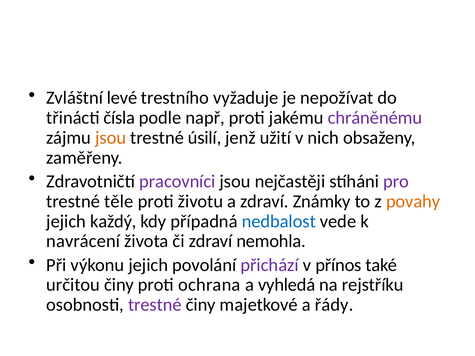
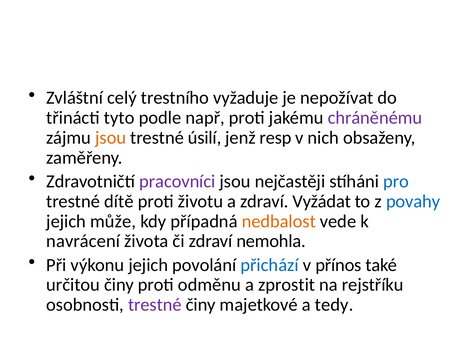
levé: levé -> celý
čísla: čísla -> tyto
užití: užití -> resp
pro colour: purple -> blue
těle: těle -> dítě
Známky: Známky -> Vyžádat
povahy colour: orange -> blue
každý: každý -> může
nedbalost colour: blue -> orange
přichází colour: purple -> blue
ochrana: ochrana -> odměnu
vyhledá: vyhledá -> zprostit
řády: řády -> tedy
